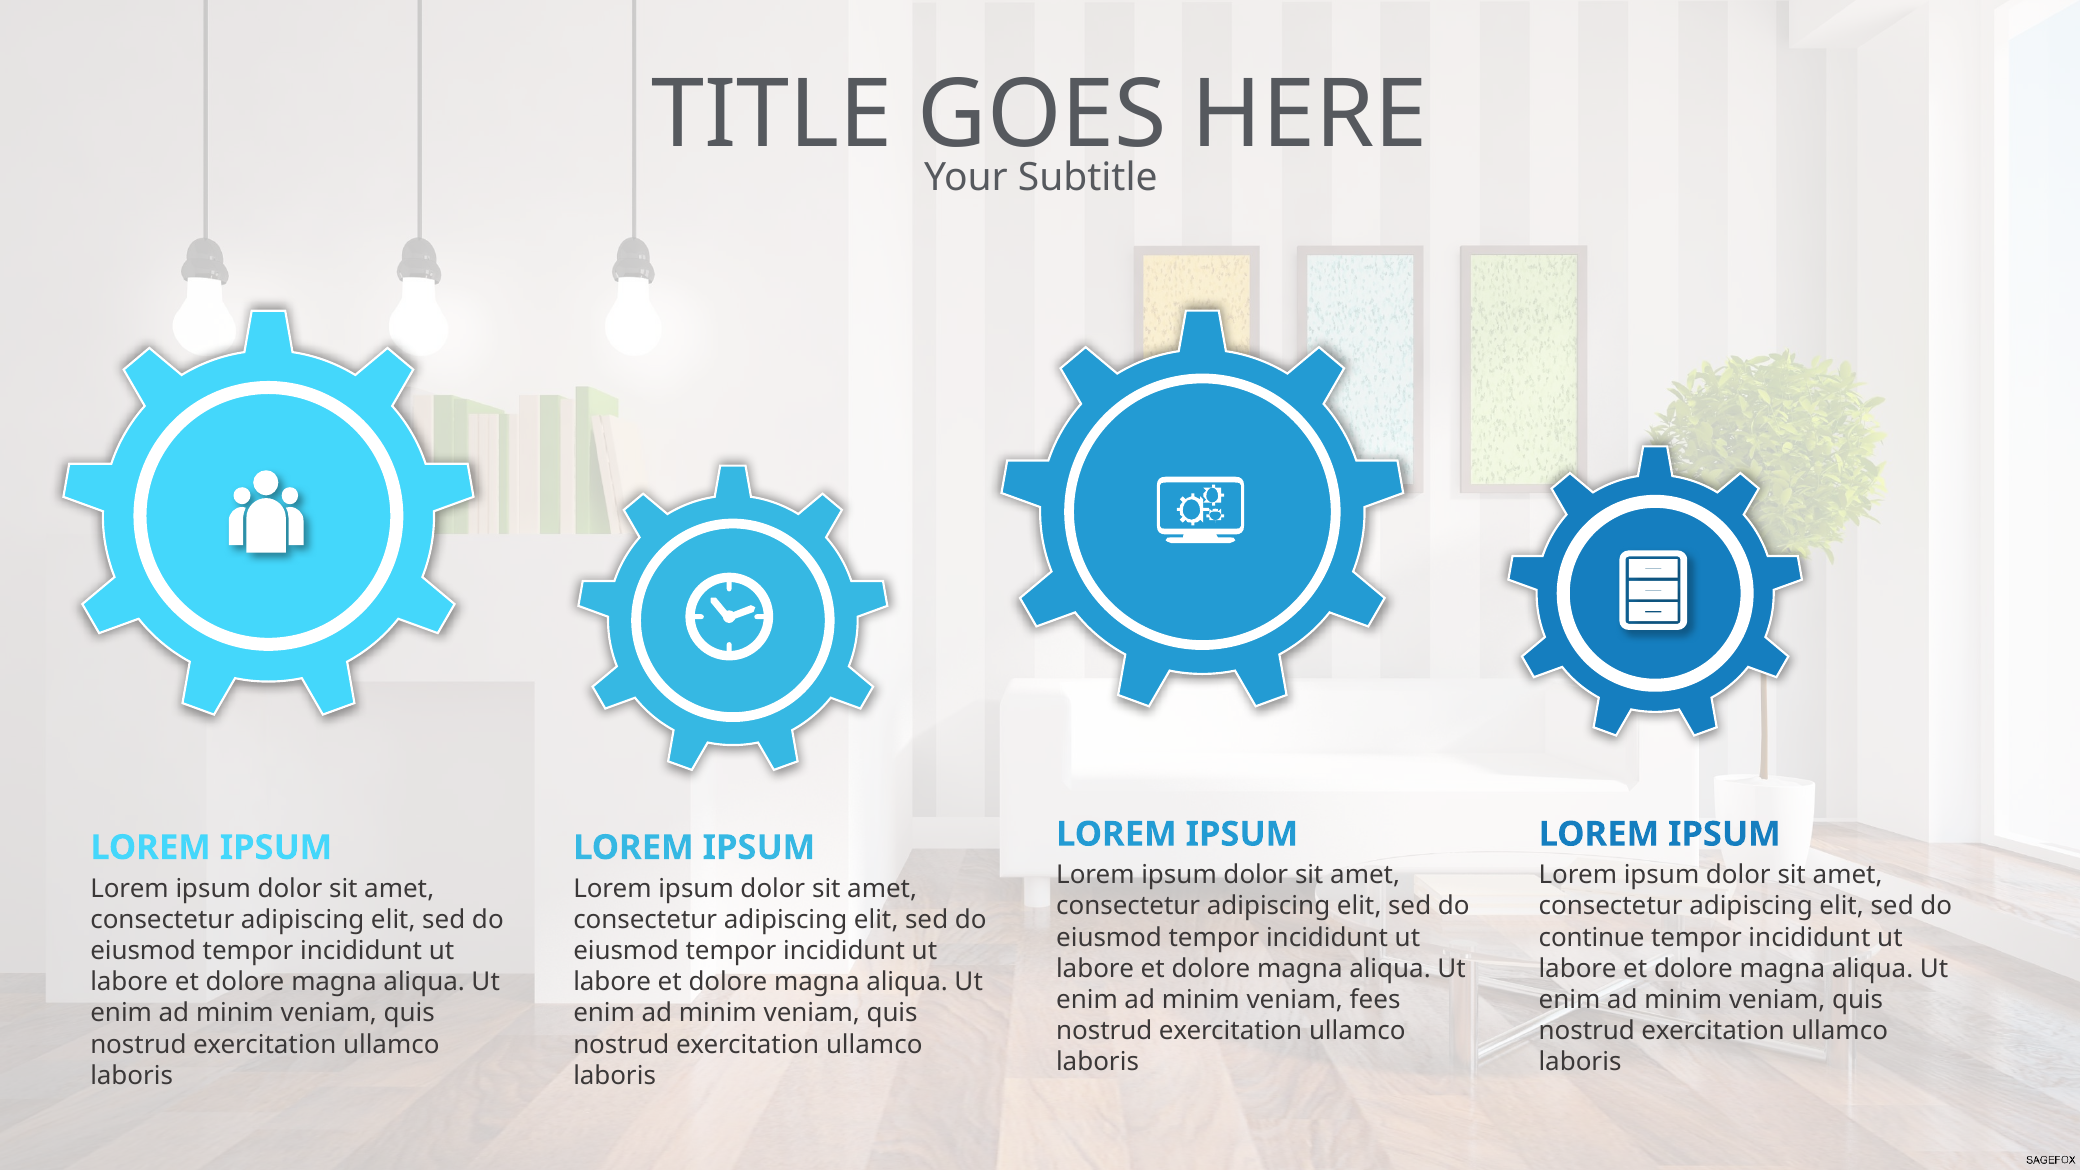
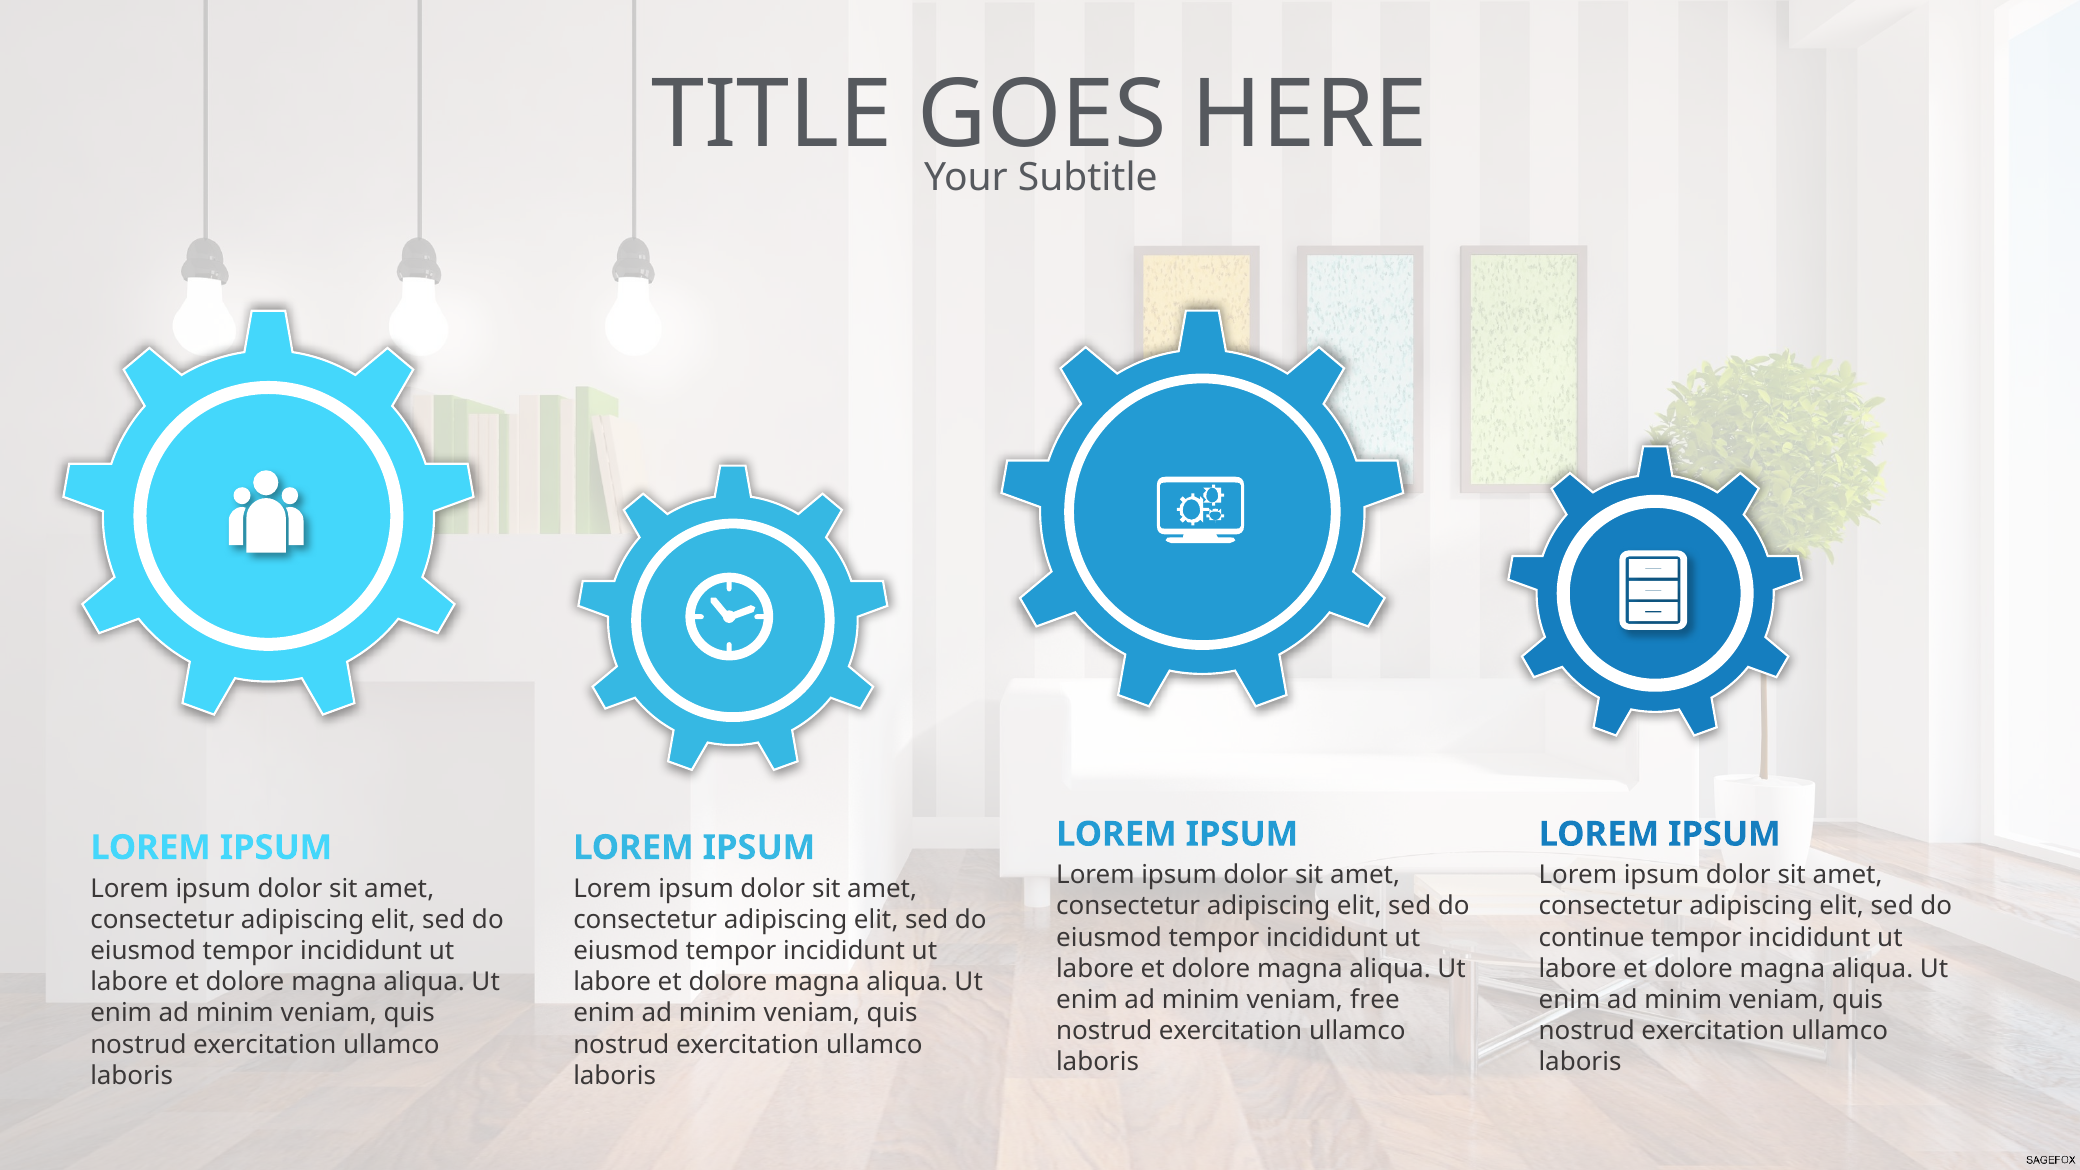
fees: fees -> free
